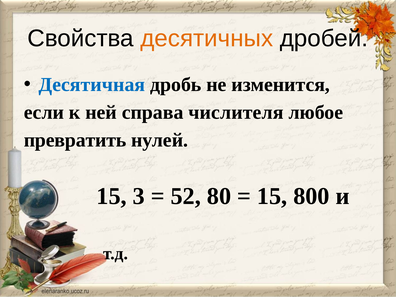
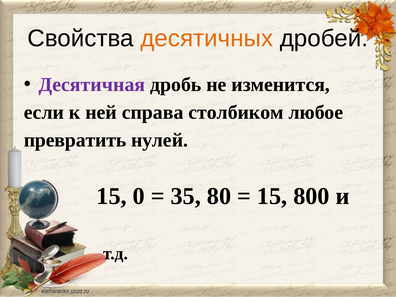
Десятичная colour: blue -> purple
числителя: числителя -> столбиком
3: 3 -> 0
52: 52 -> 35
